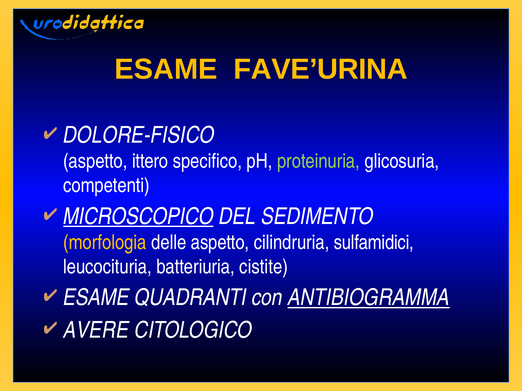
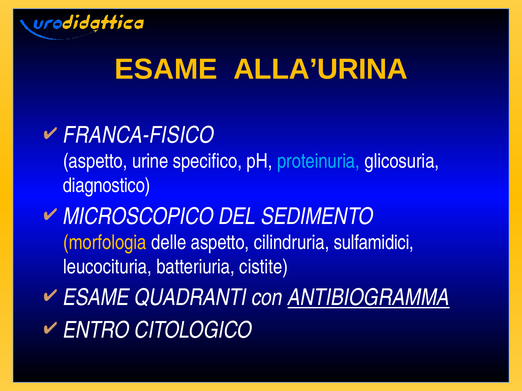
FAVE’URINA: FAVE’URINA -> ALLA’URINA
DOLORE-FISICO: DOLORE-FISICO -> FRANCA-FISICO
ittero: ittero -> urine
proteinuria colour: light green -> light blue
competenti: competenti -> diagnostico
MICROSCOPICO underline: present -> none
AVERE: AVERE -> ENTRO
